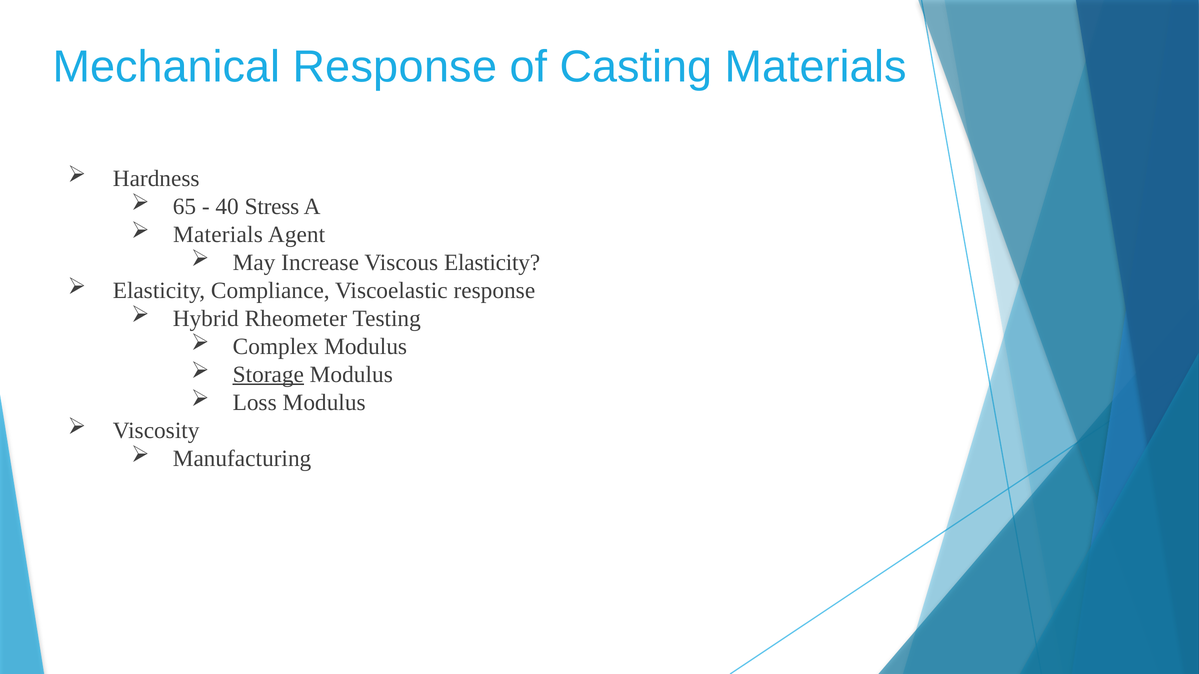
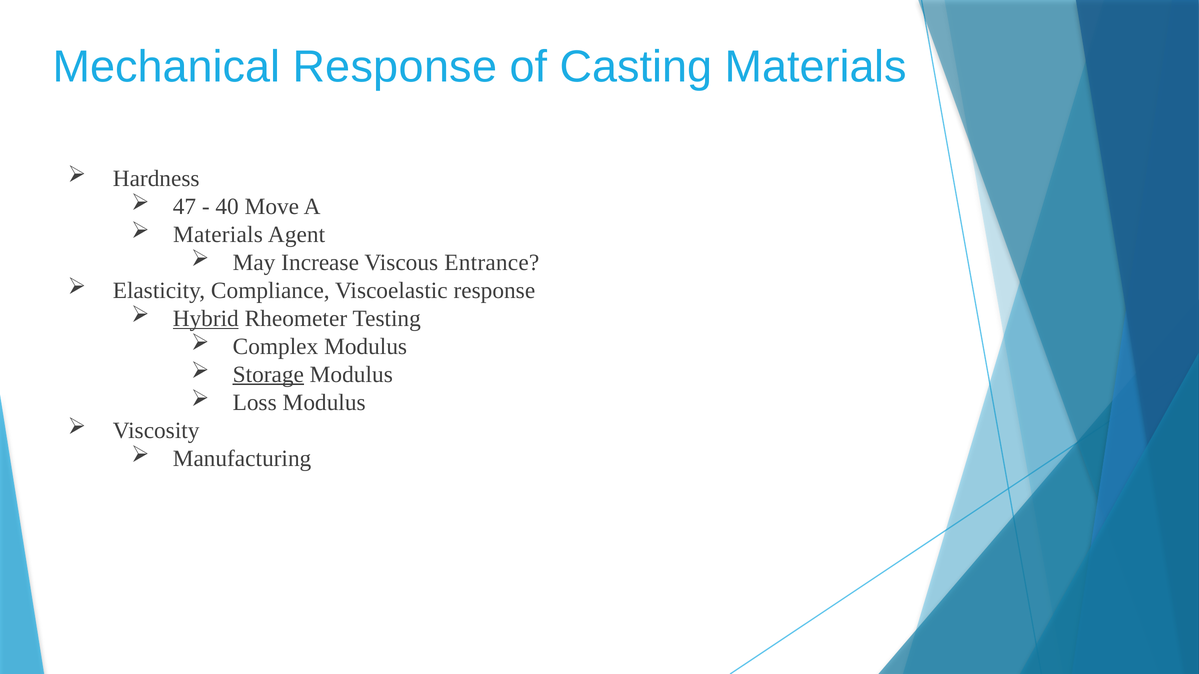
65: 65 -> 47
Stress: Stress -> Move
Viscous Elasticity: Elasticity -> Entrance
Hybrid underline: none -> present
